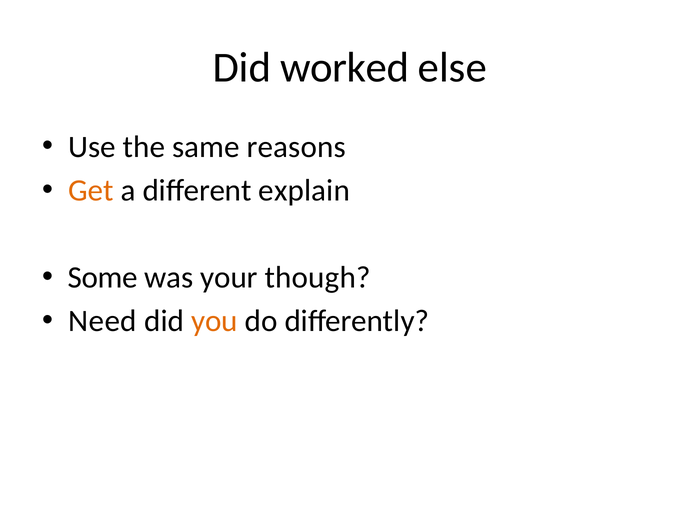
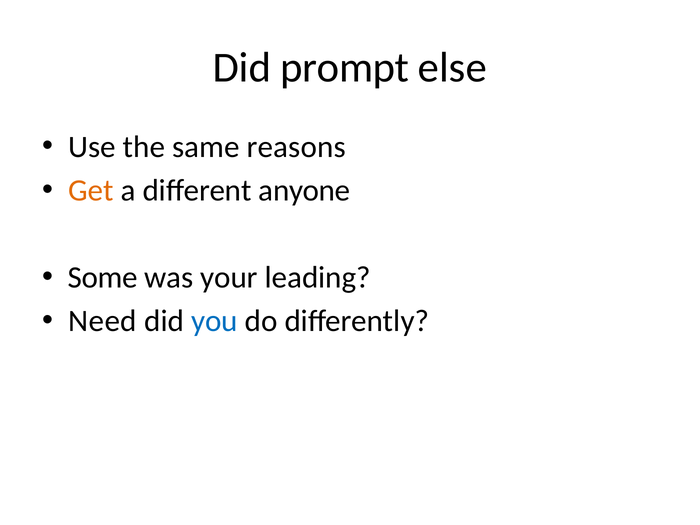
worked: worked -> prompt
explain: explain -> anyone
though: though -> leading
you colour: orange -> blue
